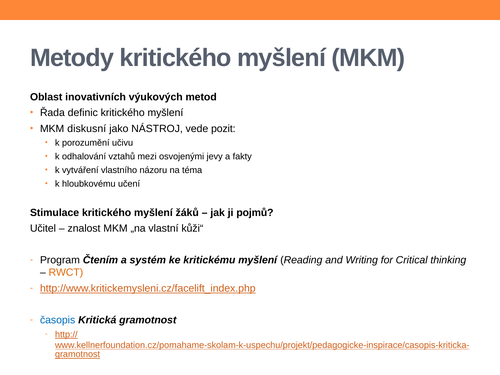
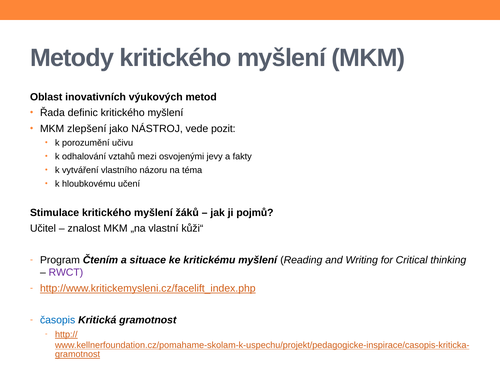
diskusní: diskusní -> zlepšení
systém: systém -> situace
RWCT colour: orange -> purple
